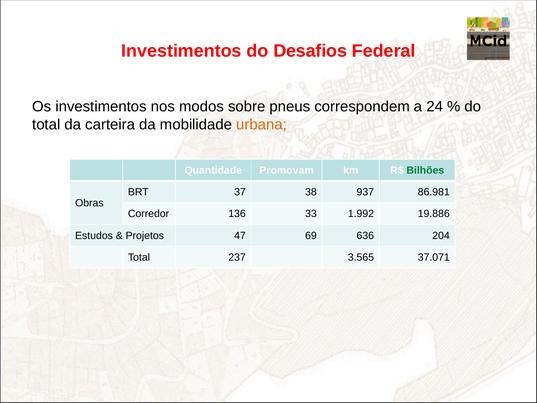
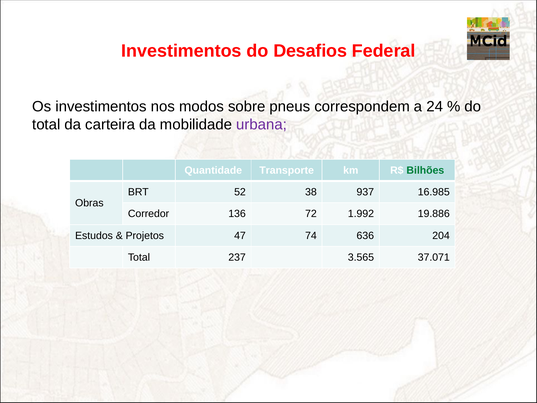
urbana colour: orange -> purple
Promovam: Promovam -> Transporte
37: 37 -> 52
86.981: 86.981 -> 16.985
33: 33 -> 72
69: 69 -> 74
